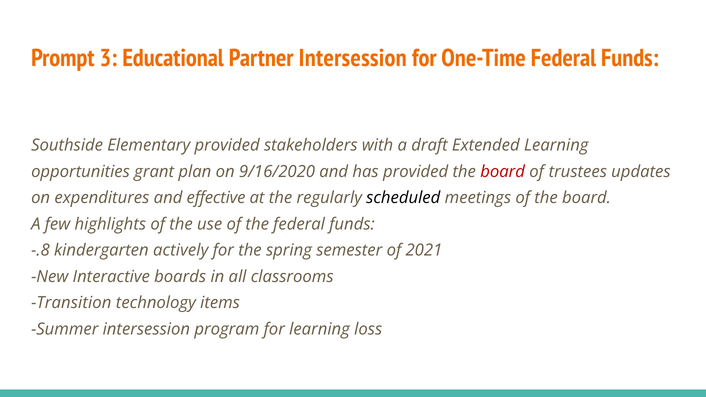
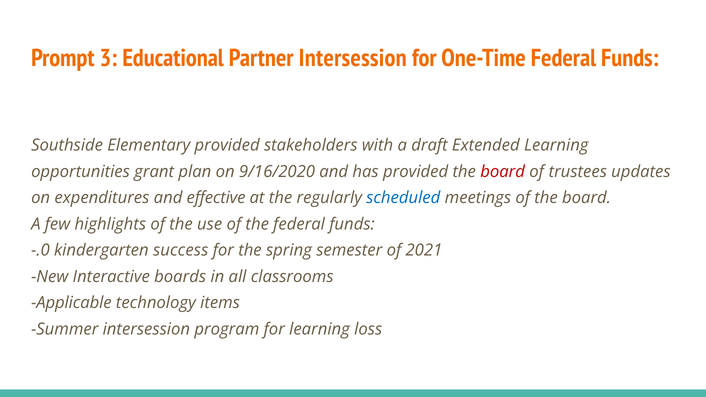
scheduled colour: black -> blue
-.8: -.8 -> -.0
actively: actively -> success
Transition: Transition -> Applicable
